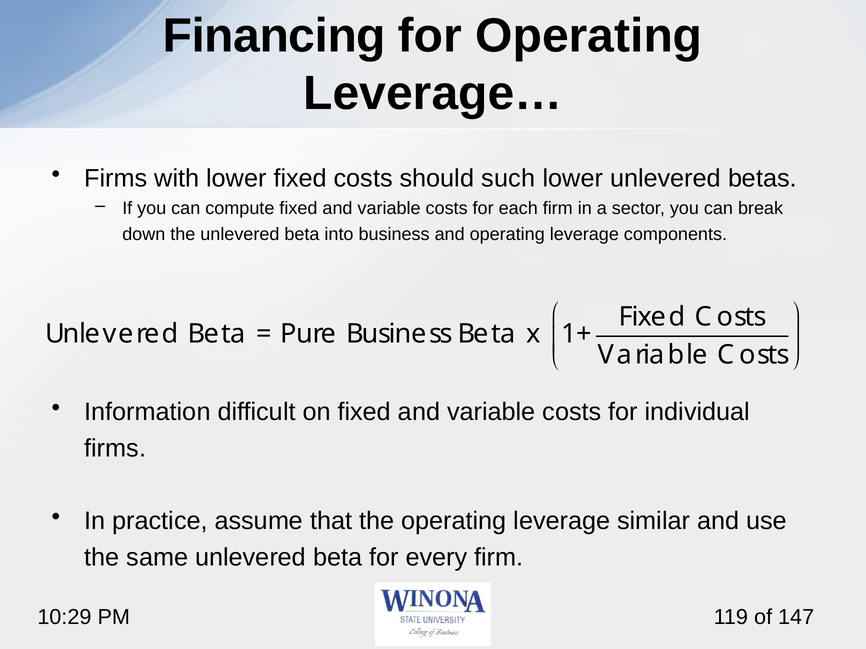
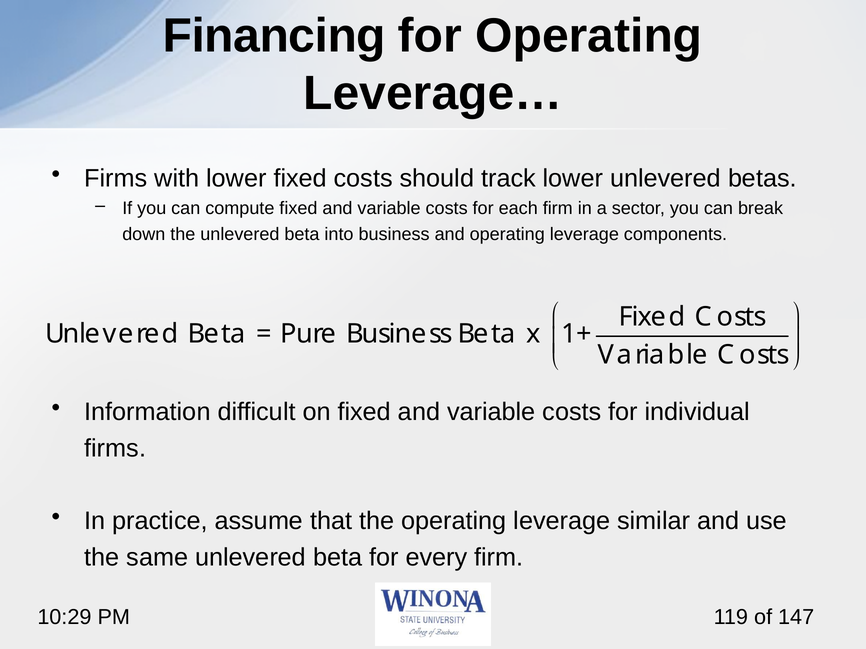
such: such -> track
